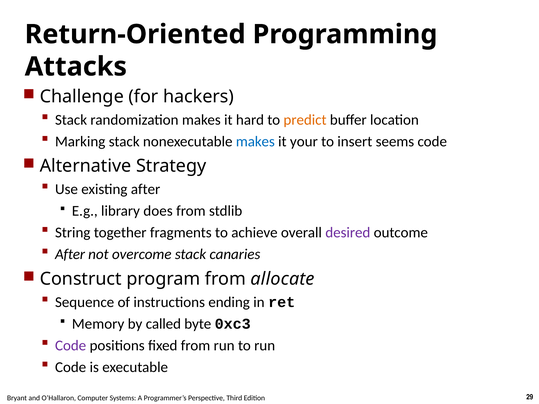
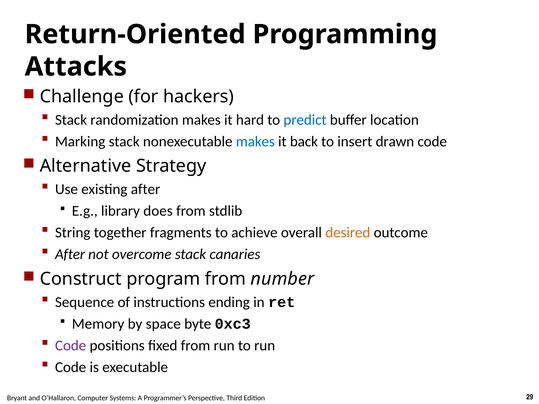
predict colour: orange -> blue
your: your -> back
seems: seems -> drawn
desired colour: purple -> orange
allocate: allocate -> number
called: called -> space
